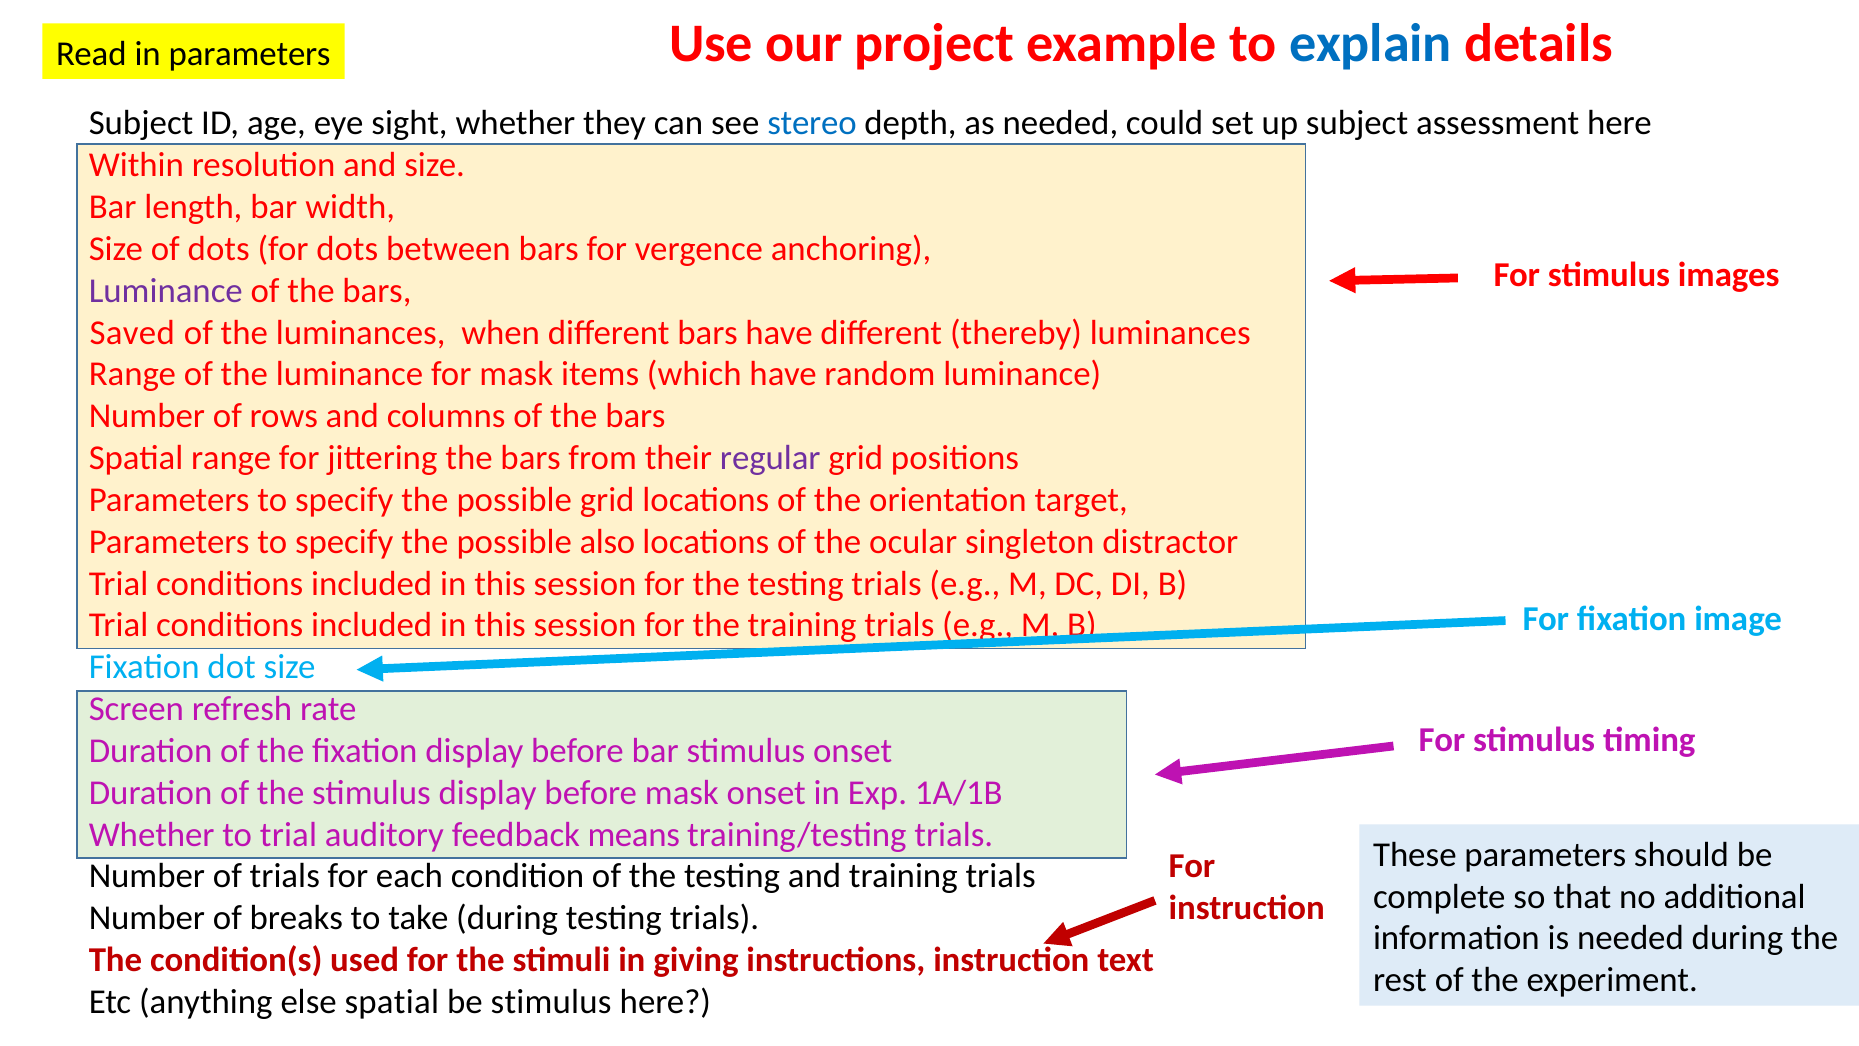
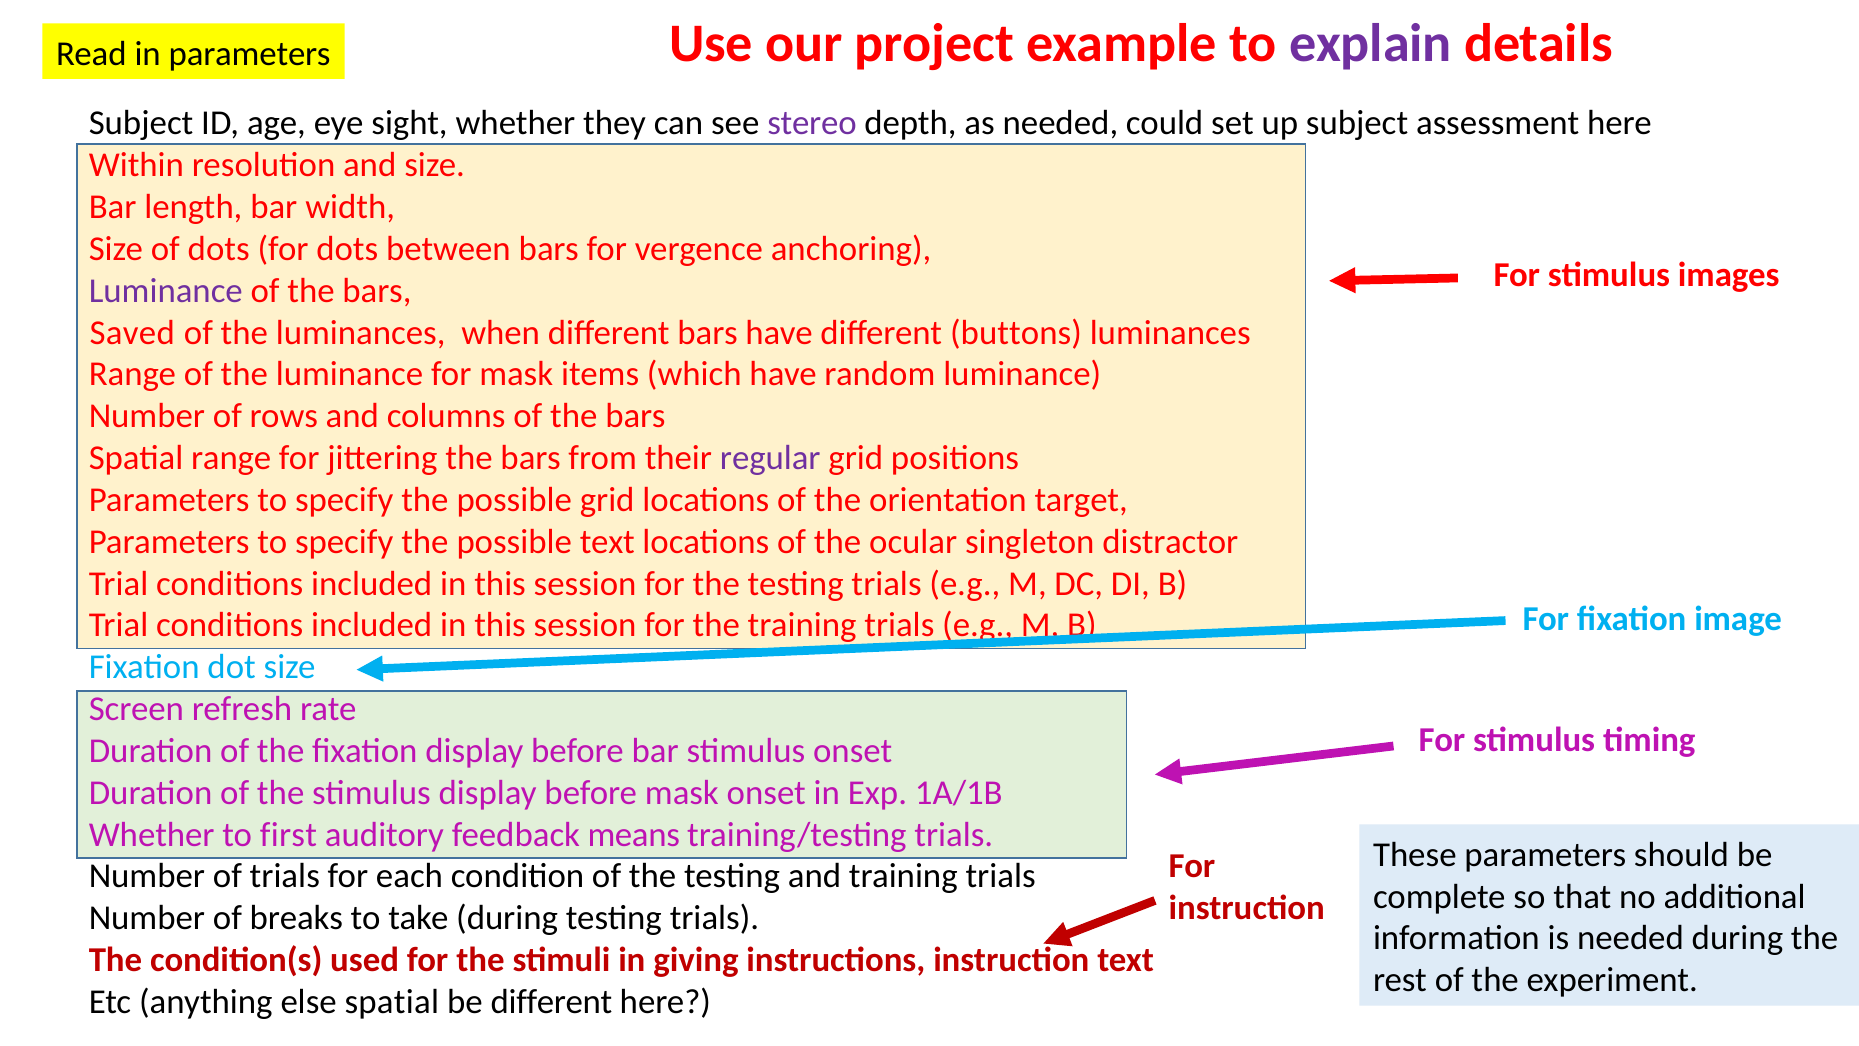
explain colour: blue -> purple
stereo colour: blue -> purple
thereby: thereby -> buttons
possible also: also -> text
to trial: trial -> first
be stimulus: stimulus -> different
